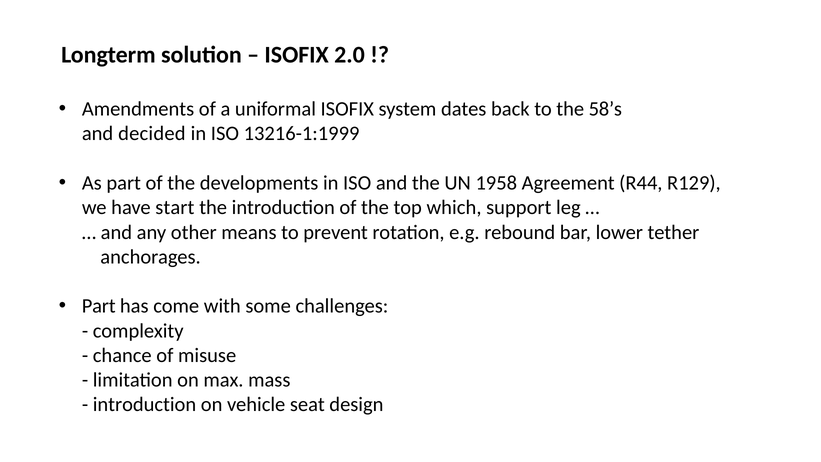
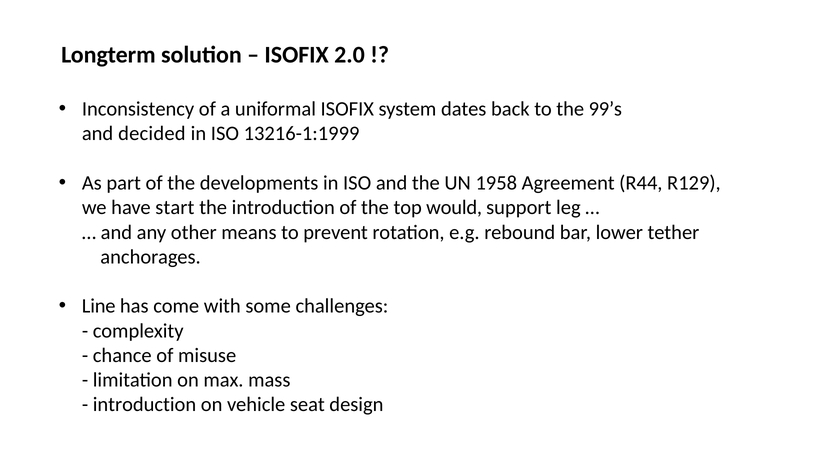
Amendments: Amendments -> Inconsistency
58’s: 58’s -> 99’s
which: which -> would
Part at (99, 306): Part -> Line
